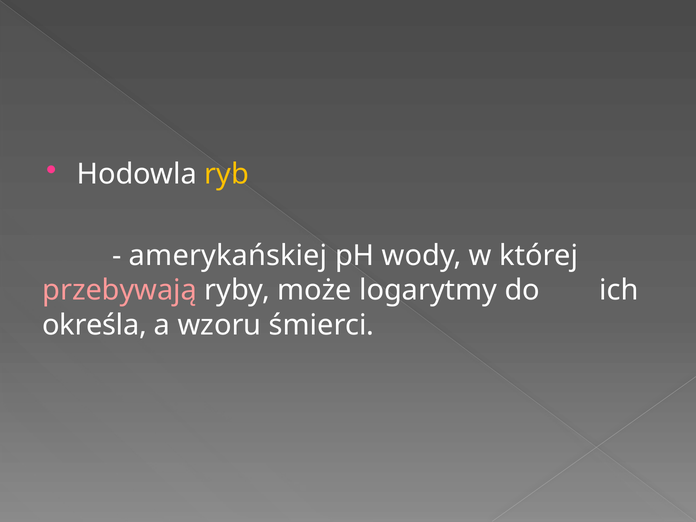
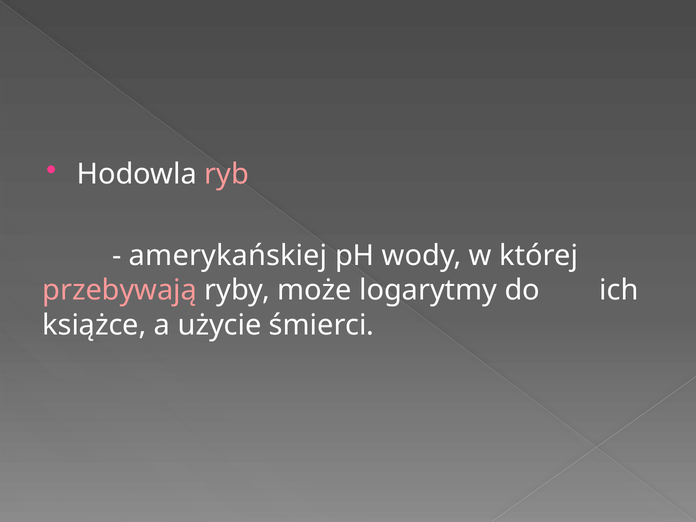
ryb colour: yellow -> pink
określa: określa -> książce
wzoru: wzoru -> użycie
